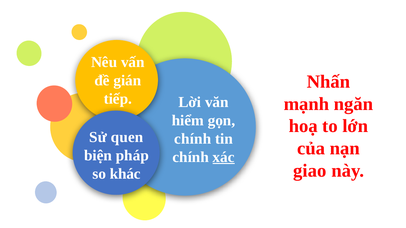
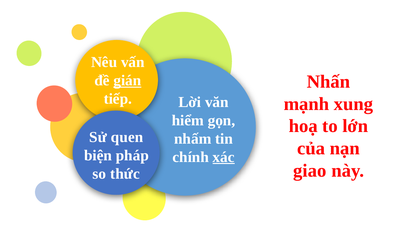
gián underline: none -> present
ngăn: ngăn -> xung
chính at (193, 139): chính -> nhấm
khác: khác -> thức
